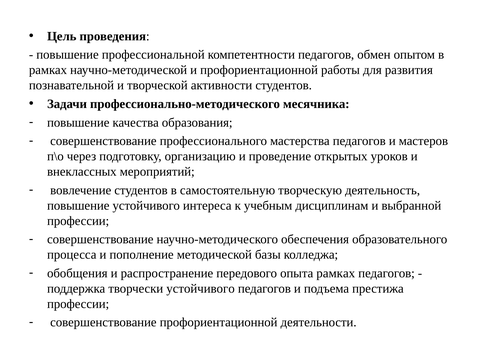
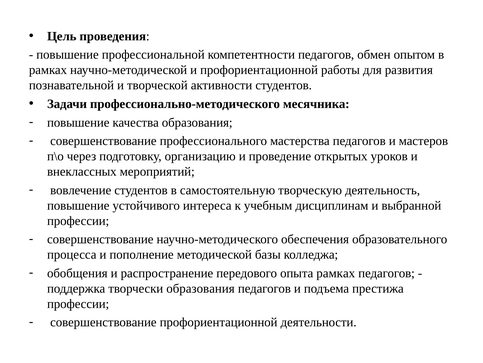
творчески устойчивого: устойчивого -> образования
